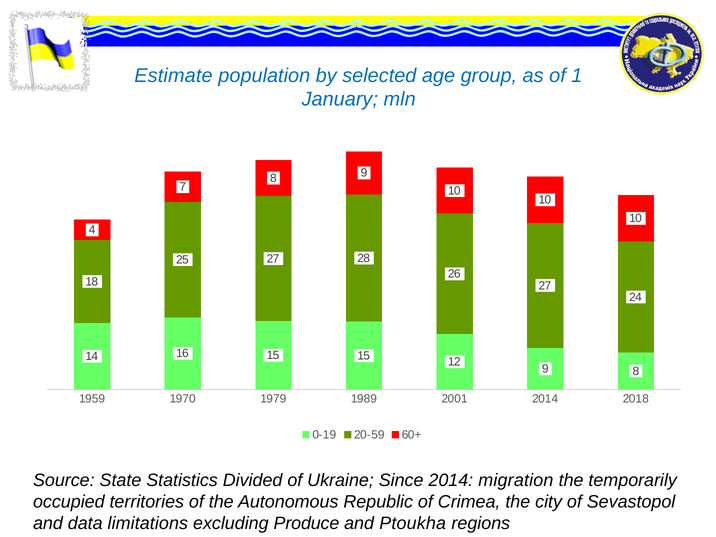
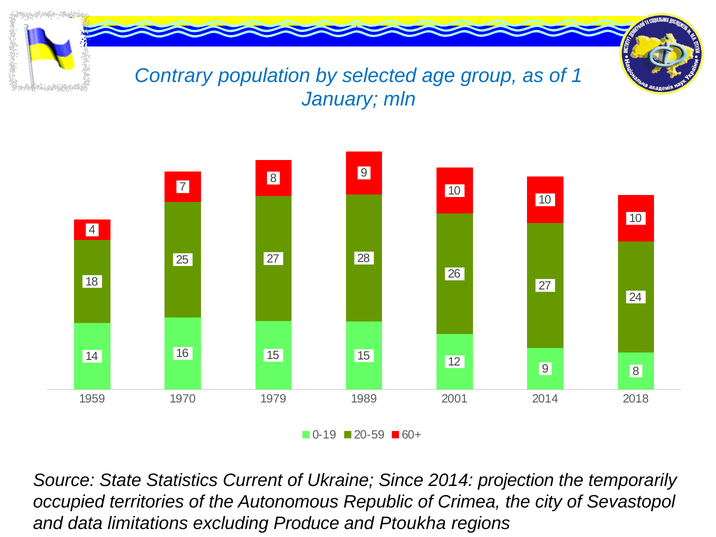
Estimate: Estimate -> Contrary
Divided: Divided -> Current
migration: migration -> projection
